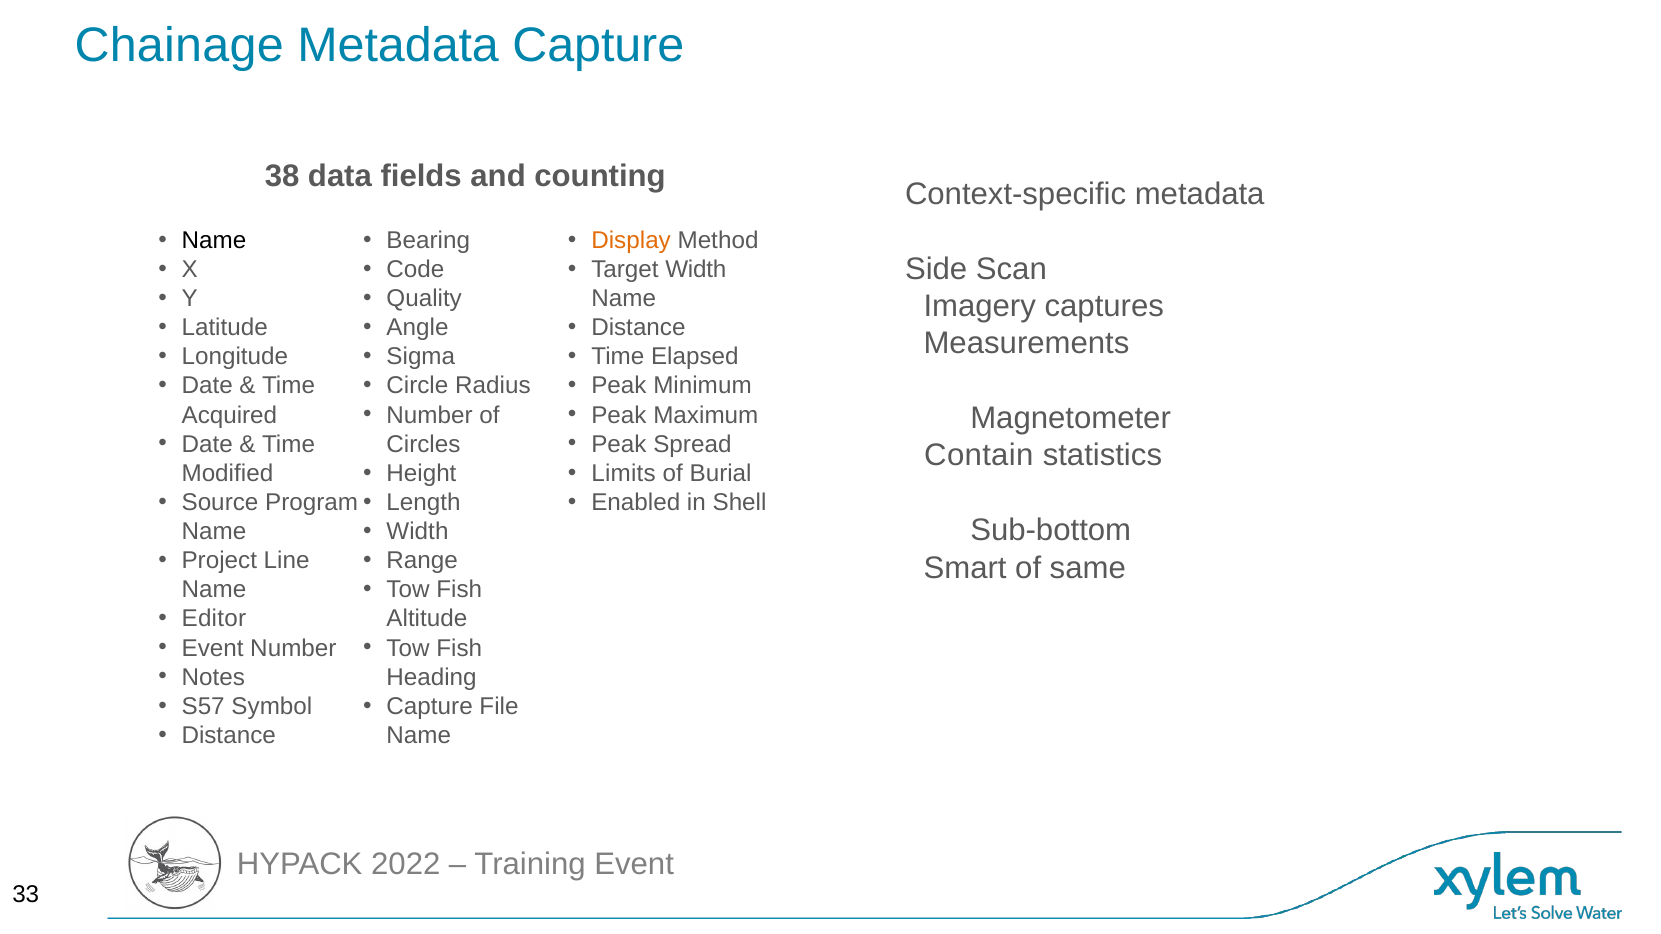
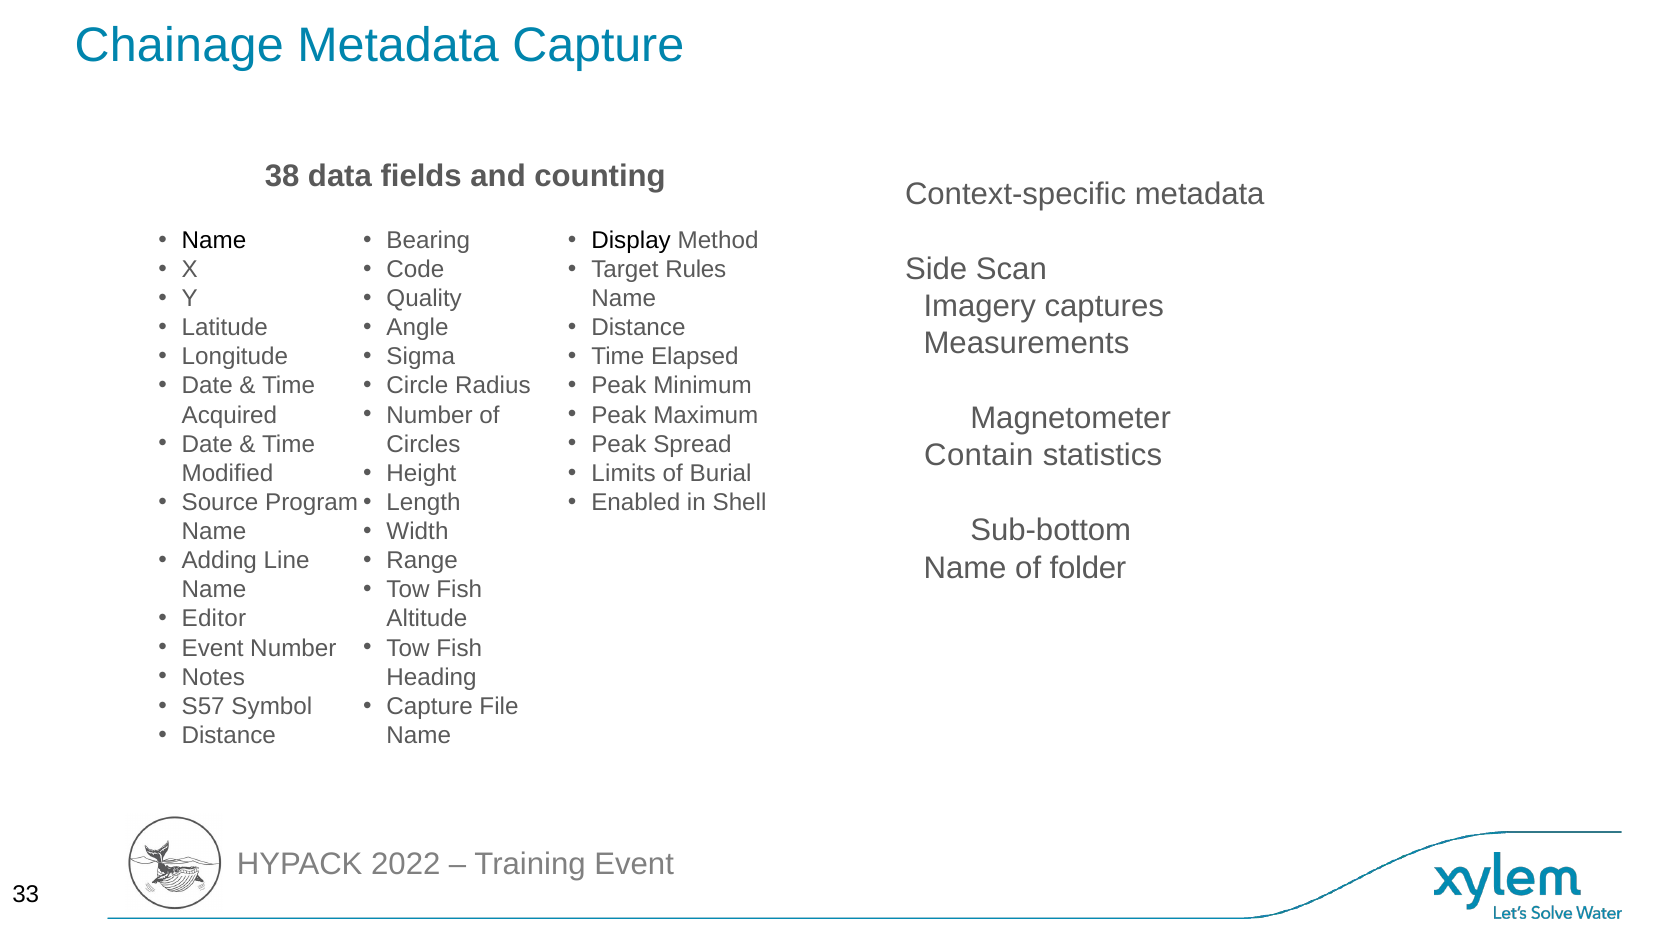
Display colour: orange -> black
Target Width: Width -> Rules
Project: Project -> Adding
Smart at (965, 568): Smart -> Name
same: same -> folder
